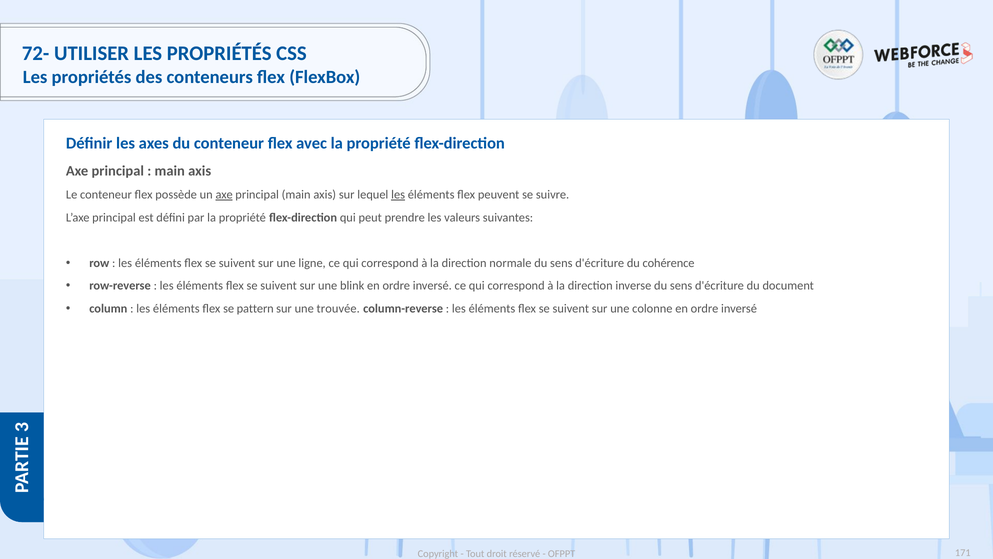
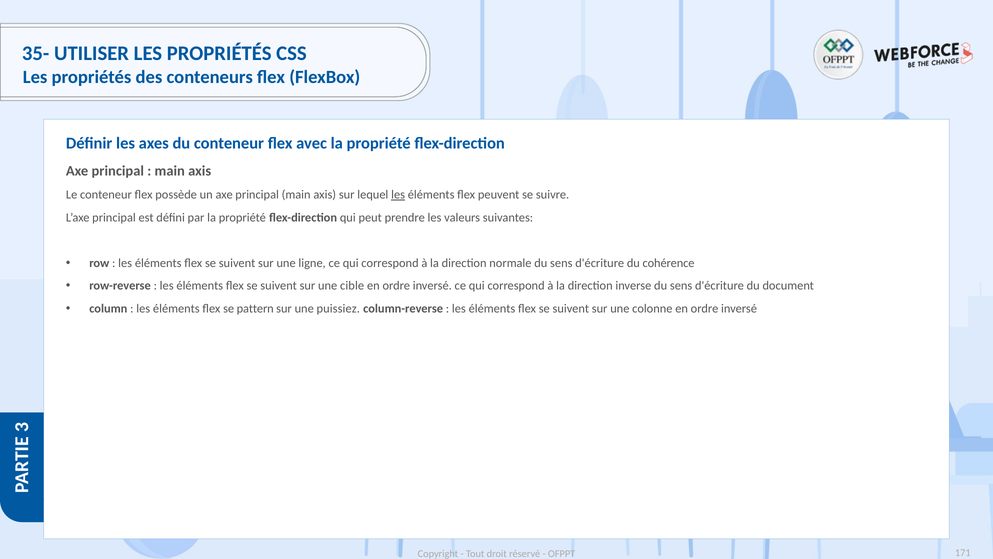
72-: 72- -> 35-
axe at (224, 195) underline: present -> none
blink: blink -> cible
trouvée: trouvée -> puissiez
